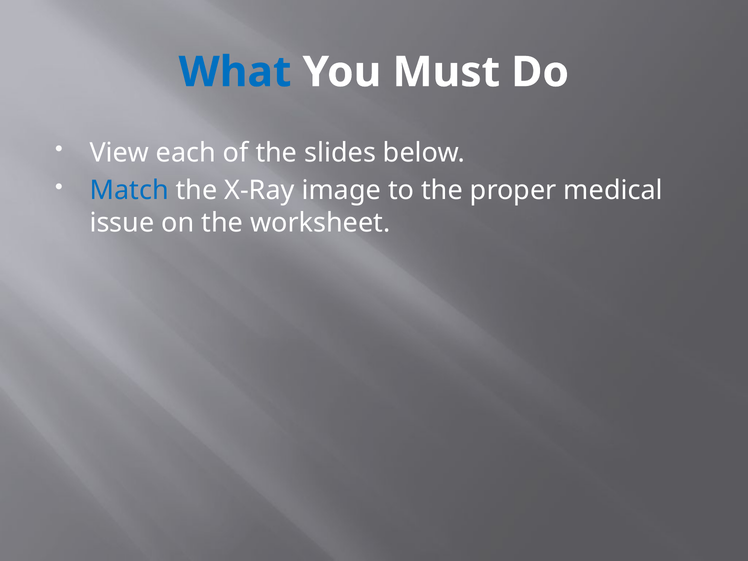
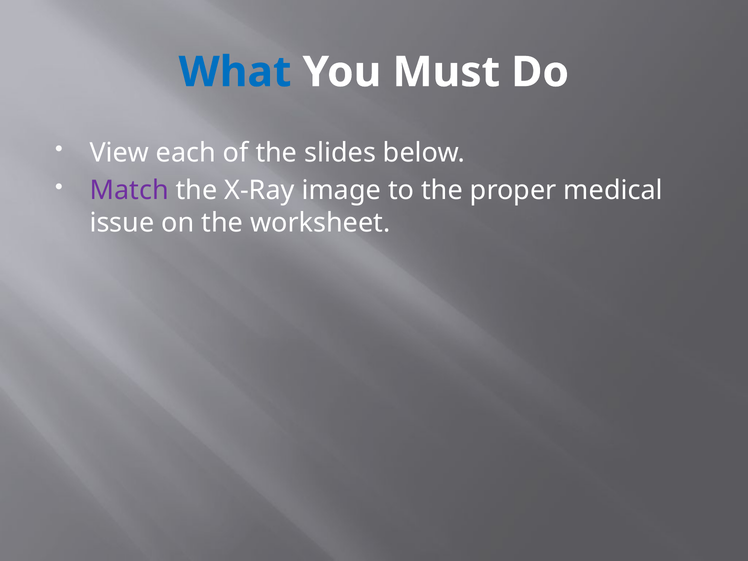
Match colour: blue -> purple
